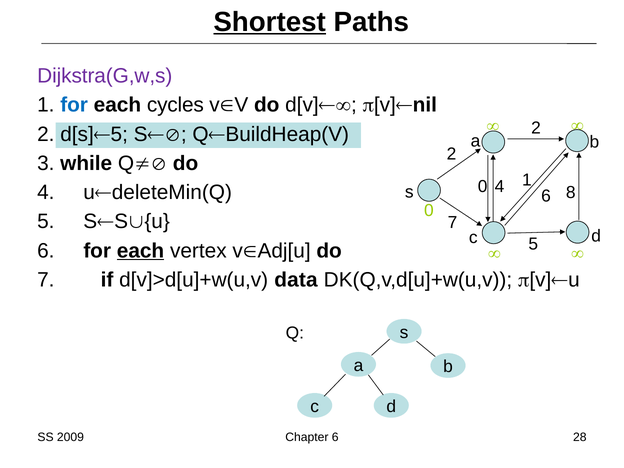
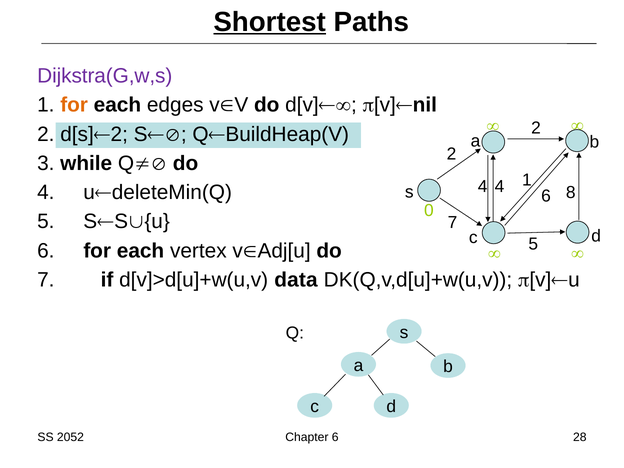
for at (74, 105) colour: blue -> orange
cycles: cycles -> edges
5 at (119, 134): 5 -> 2
s 0: 0 -> 4
each at (141, 251) underline: present -> none
2009: 2009 -> 2052
